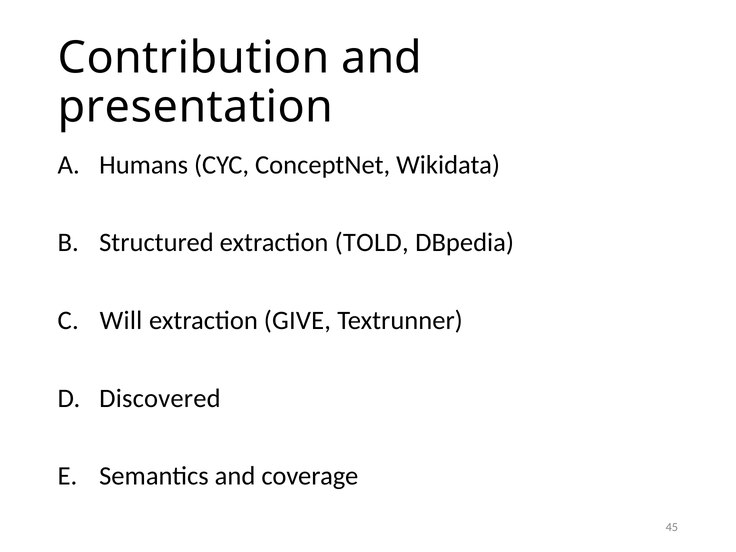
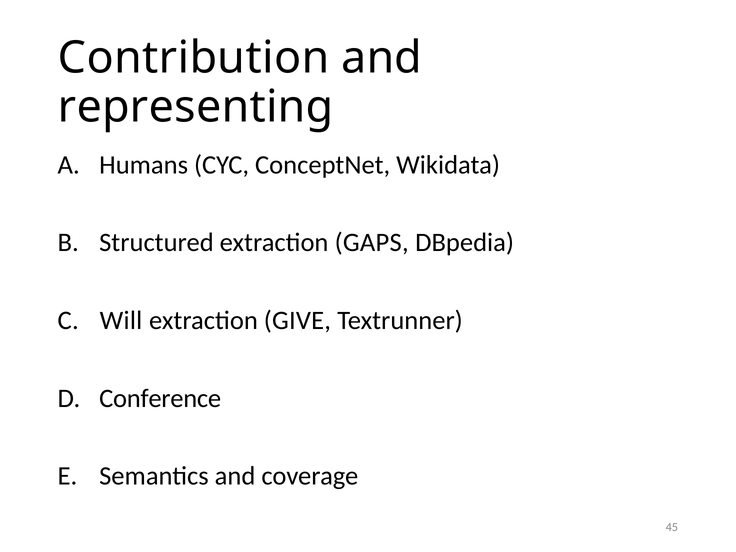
presentation: presentation -> representing
TOLD: TOLD -> GAPS
Discovered: Discovered -> Conference
